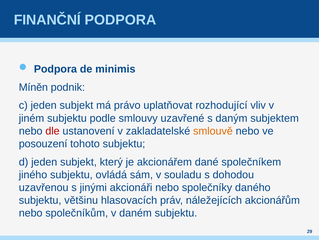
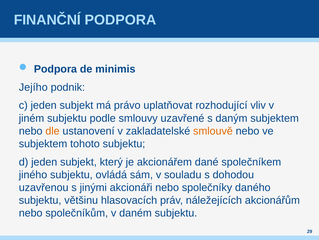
Míněn: Míněn -> Jejího
dle colour: red -> orange
posouzení at (43, 143): posouzení -> subjektem
